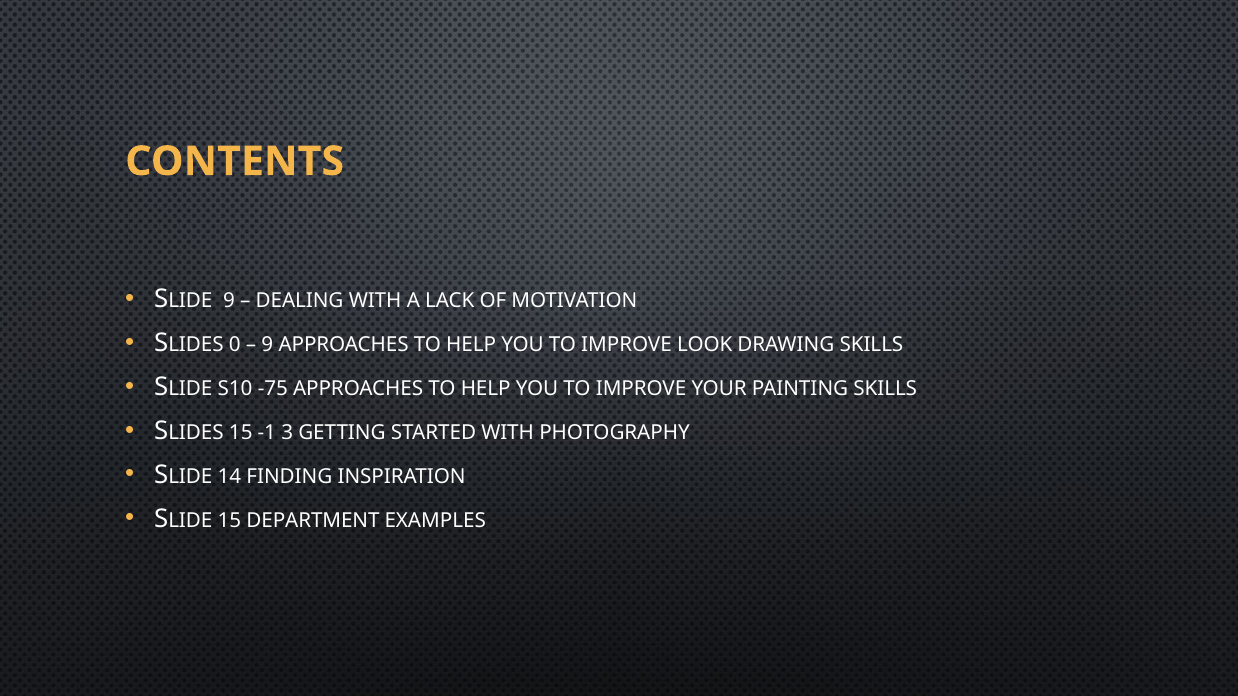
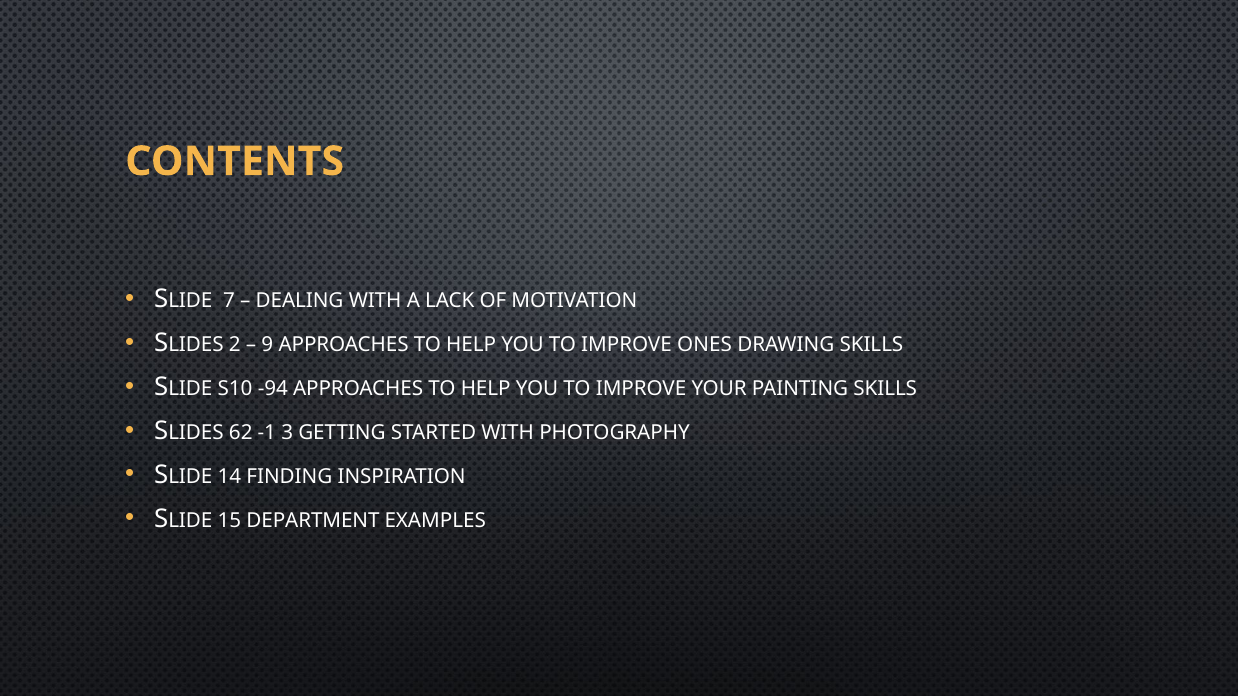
9 at (229, 301): 9 -> 7
0: 0 -> 2
LOOK: LOOK -> ONES
-75: -75 -> -94
15 at (241, 433): 15 -> 62
